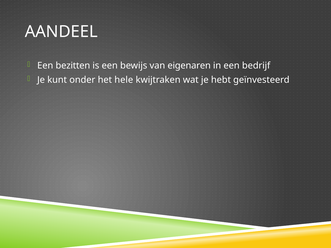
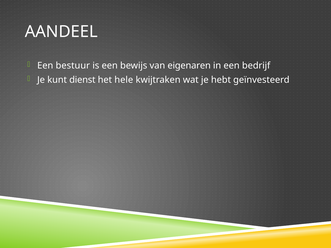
bezitten: bezitten -> bestuur
onder: onder -> dienst
